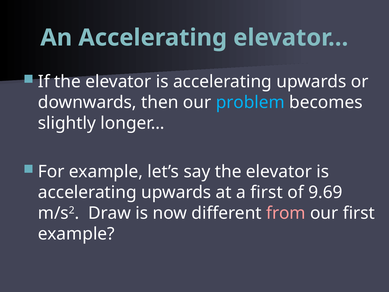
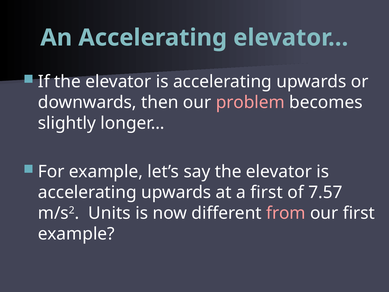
problem colour: light blue -> pink
9.69: 9.69 -> 7.57
Draw: Draw -> Units
